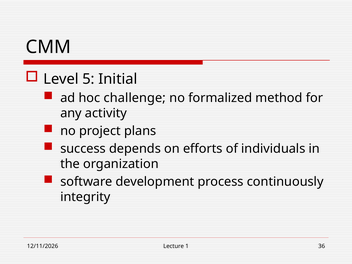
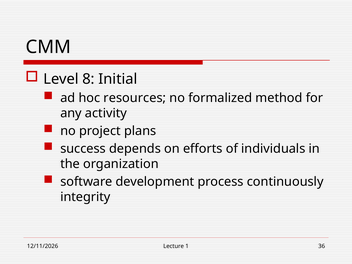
5: 5 -> 8
challenge: challenge -> resources
